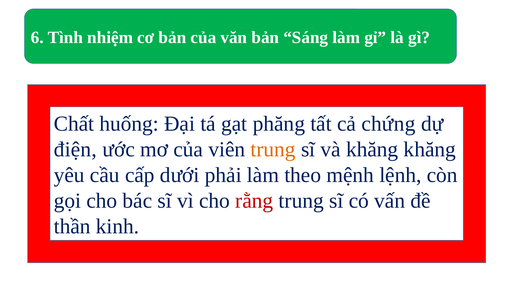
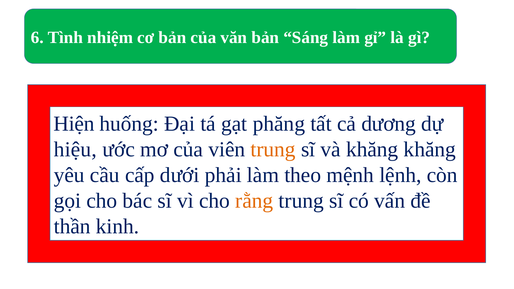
Chất: Chất -> Hiện
chứng: chứng -> dương
điện: điện -> hiệu
rằng colour: red -> orange
